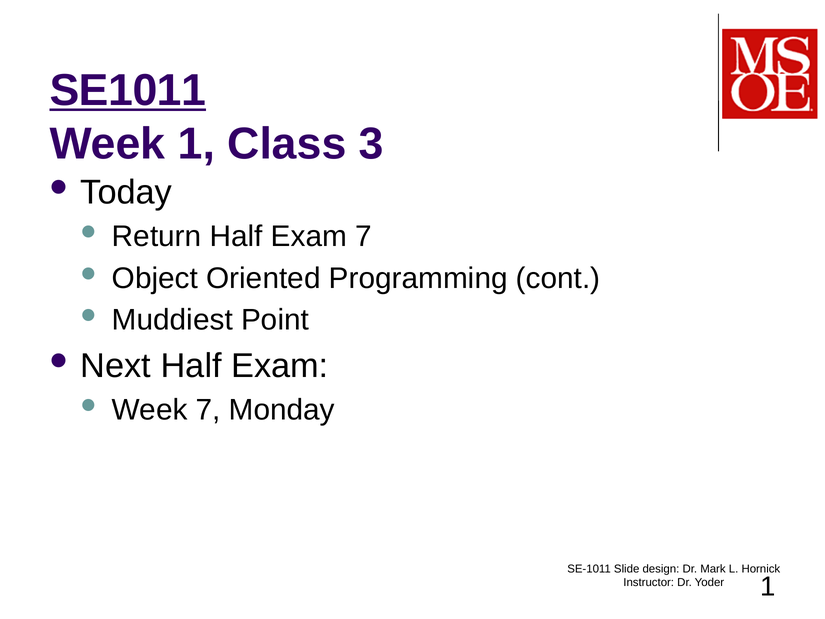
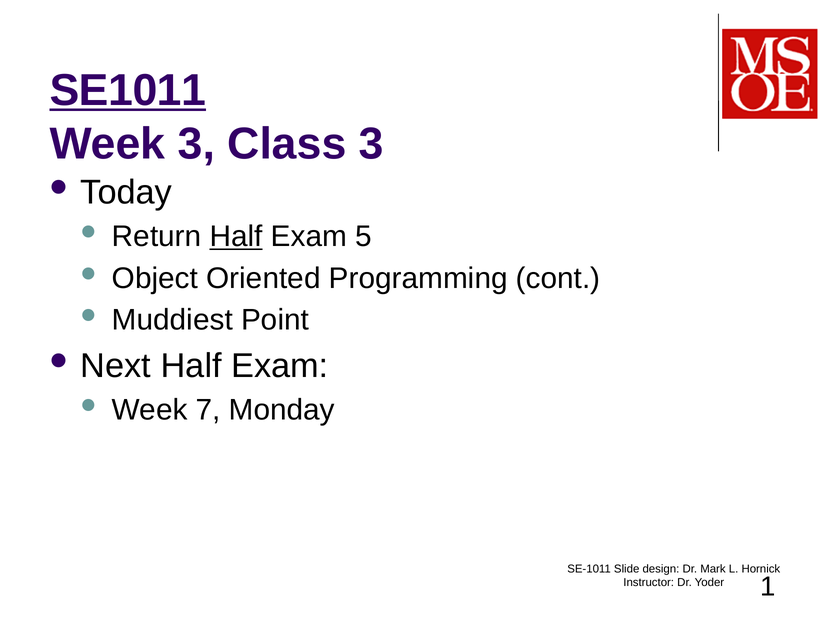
Week 1: 1 -> 3
Half at (236, 236) underline: none -> present
Exam 7: 7 -> 5
